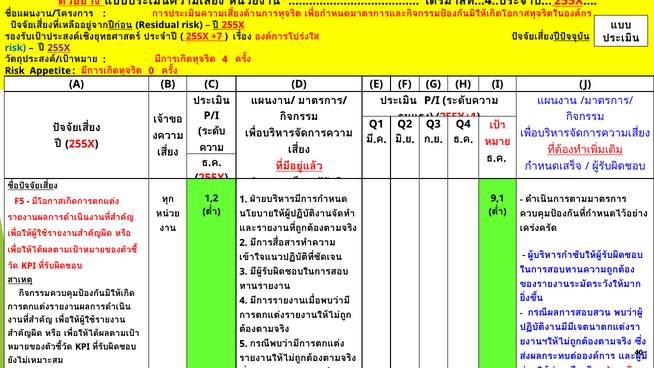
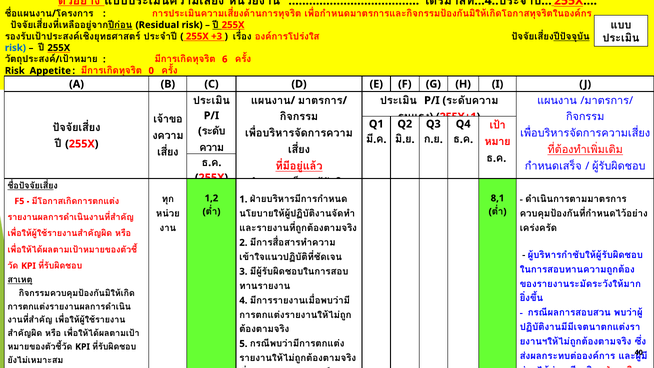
+7: +7 -> +3
255X at (59, 48) colour: purple -> black
4 at (225, 59): 4 -> 6
9,1: 9,1 -> 8,1
